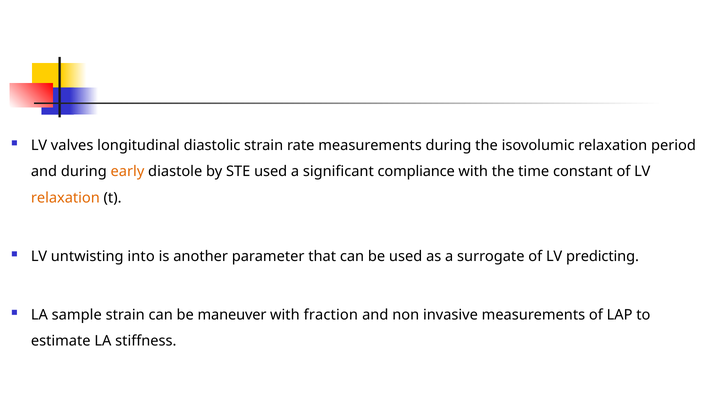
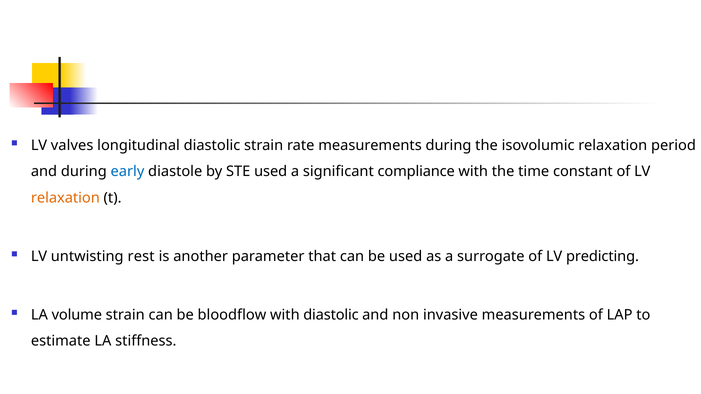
early colour: orange -> blue
into: into -> rest
sample: sample -> volume
maneuver: maneuver -> bloodflow
with fraction: fraction -> diastolic
